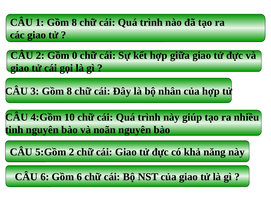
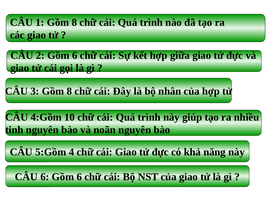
2 Gồm 0: 0 -> 6
5:Gồm 2: 2 -> 4
